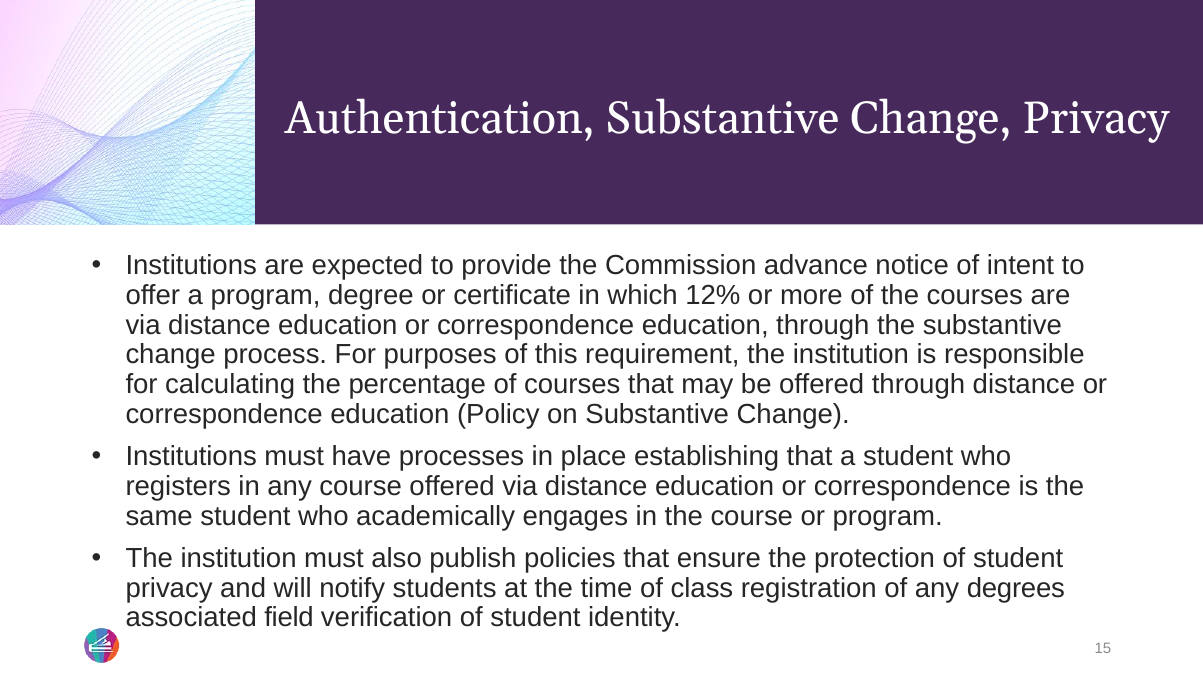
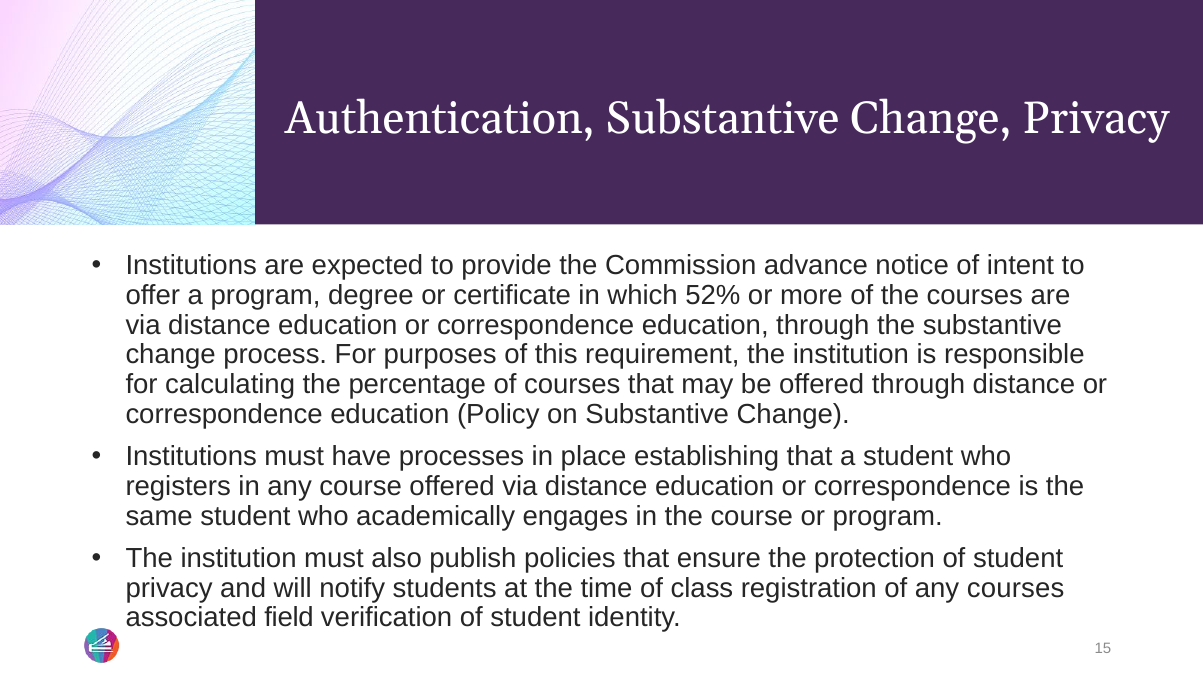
12%: 12% -> 52%
any degrees: degrees -> courses
